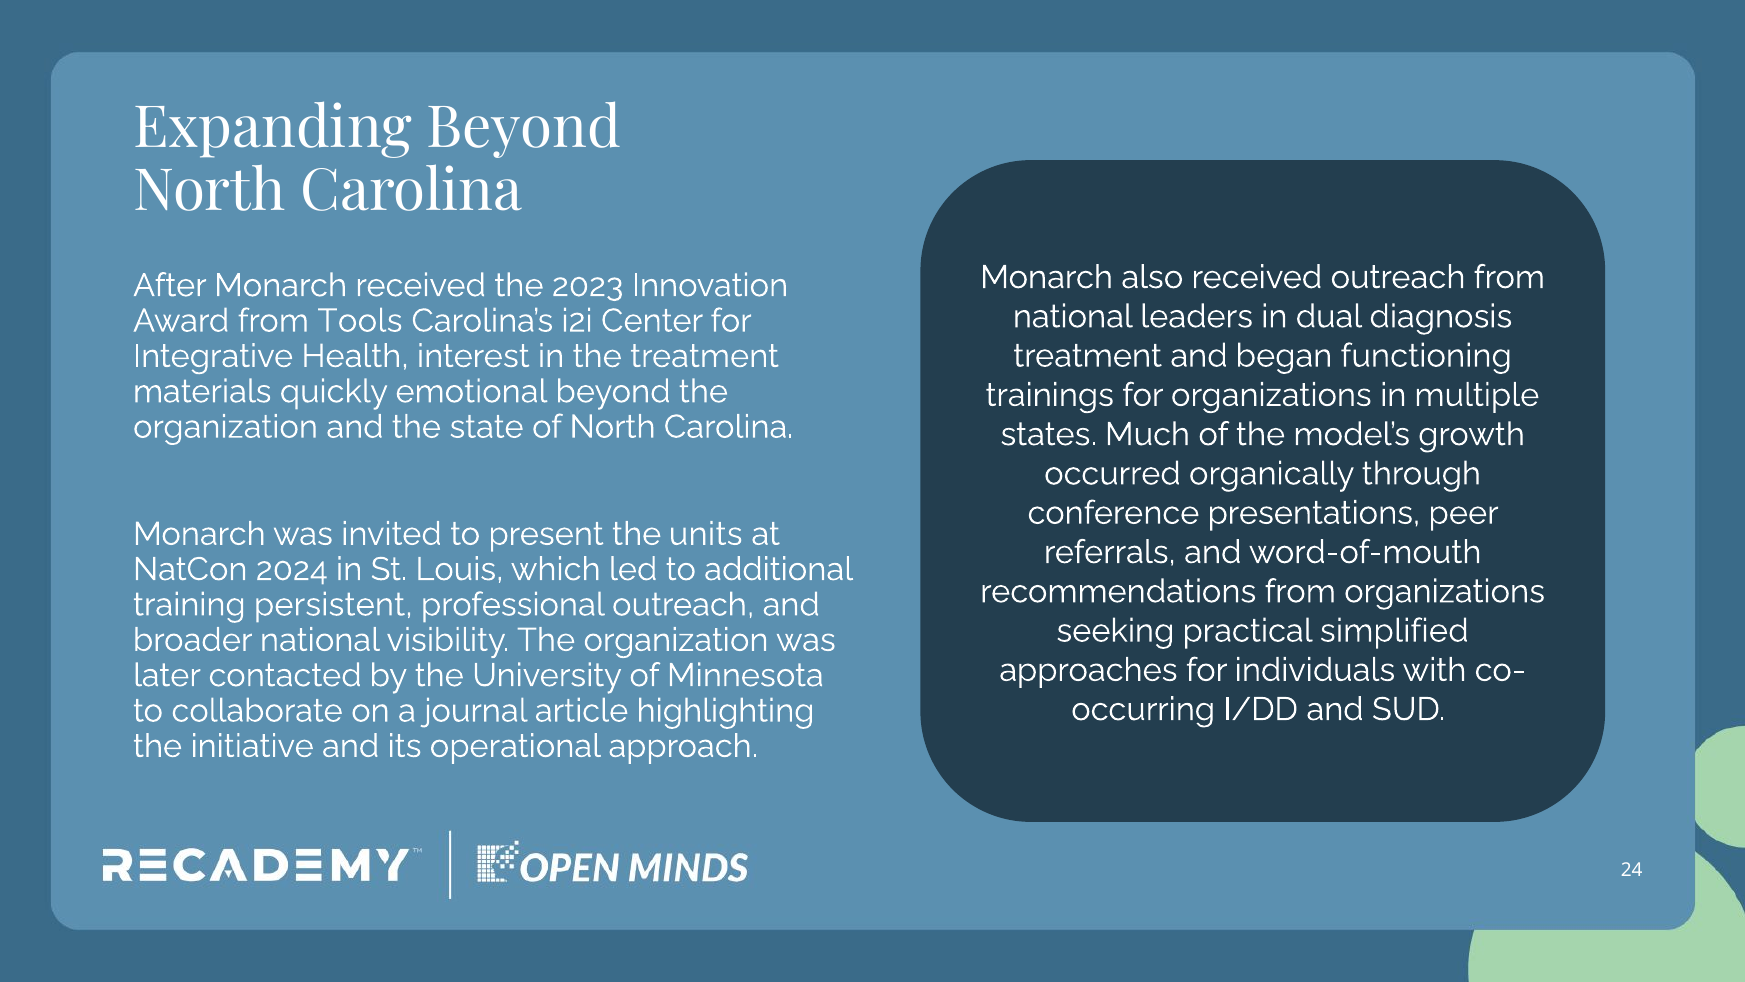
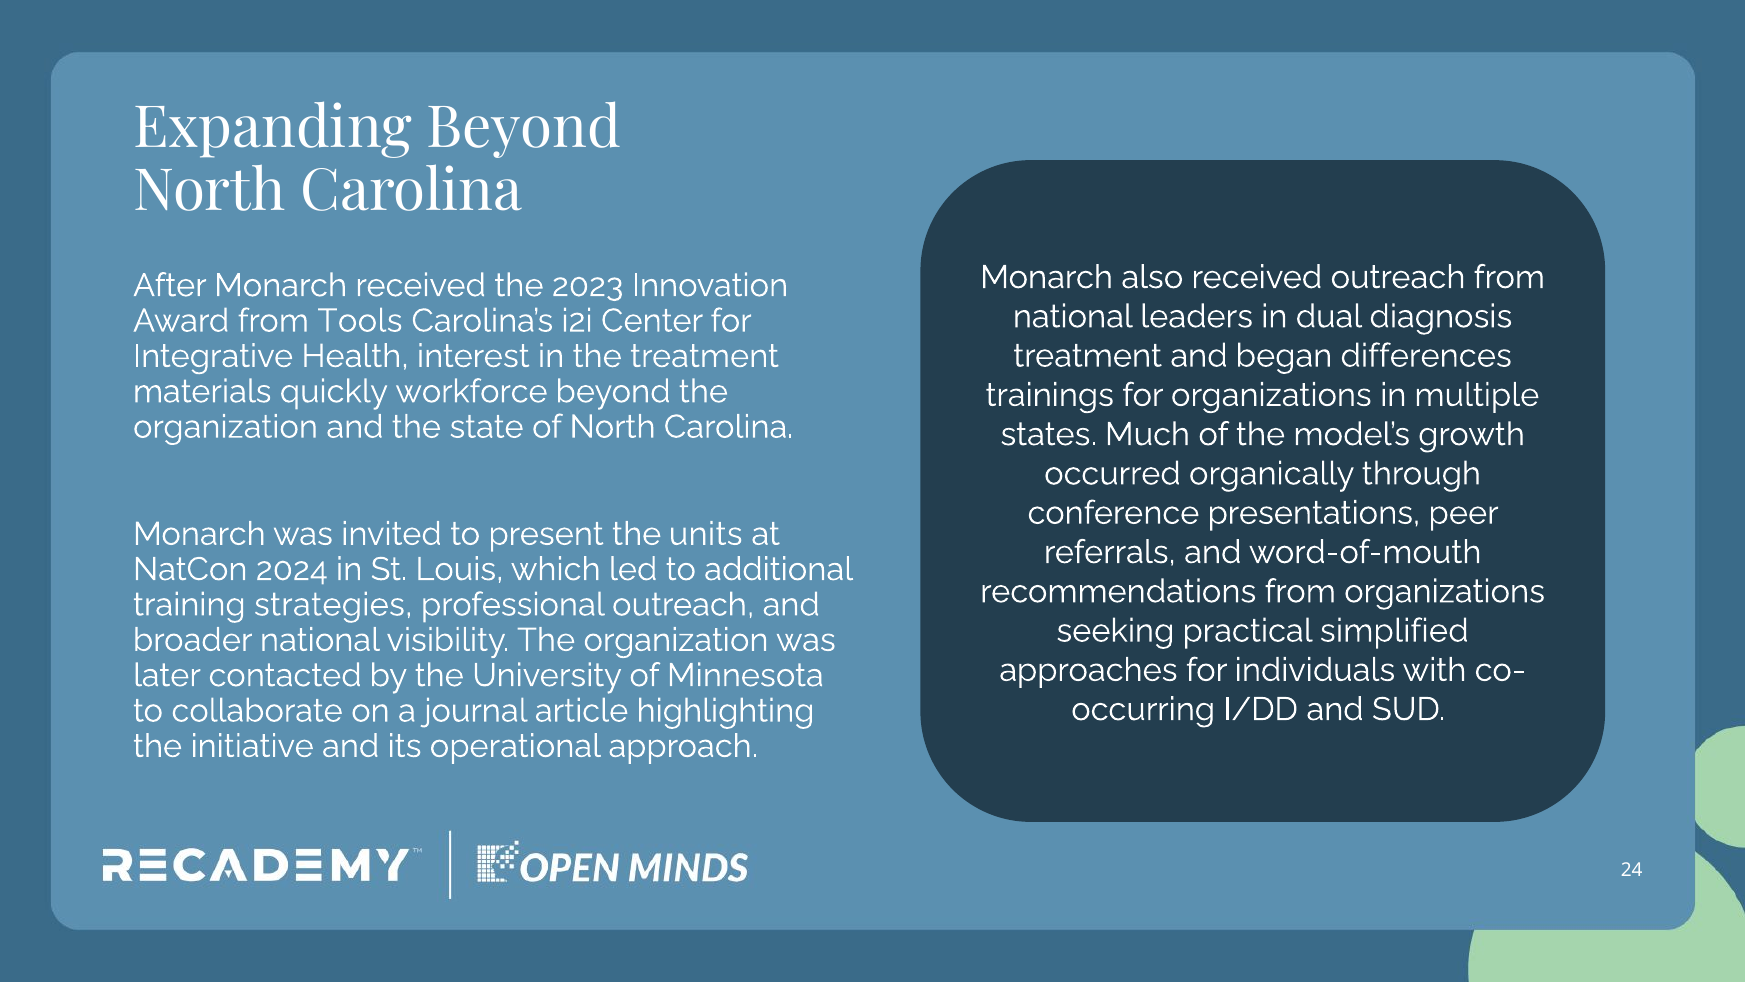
functioning: functioning -> differences
emotional: emotional -> workforce
persistent: persistent -> strategies
